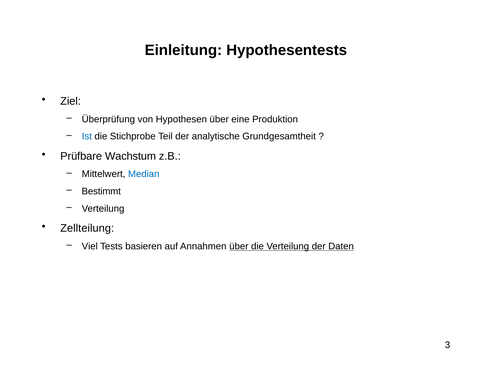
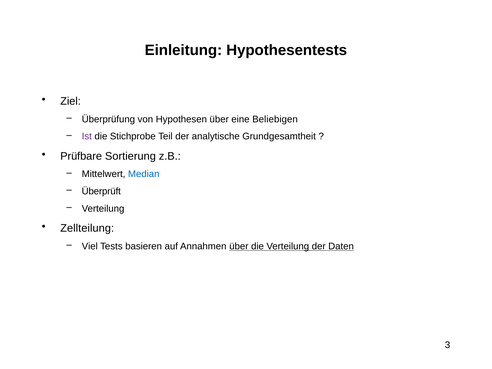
Produktion: Produktion -> Beliebigen
Ist colour: blue -> purple
Wachstum: Wachstum -> Sortierung
Bestimmt: Bestimmt -> Überprüft
